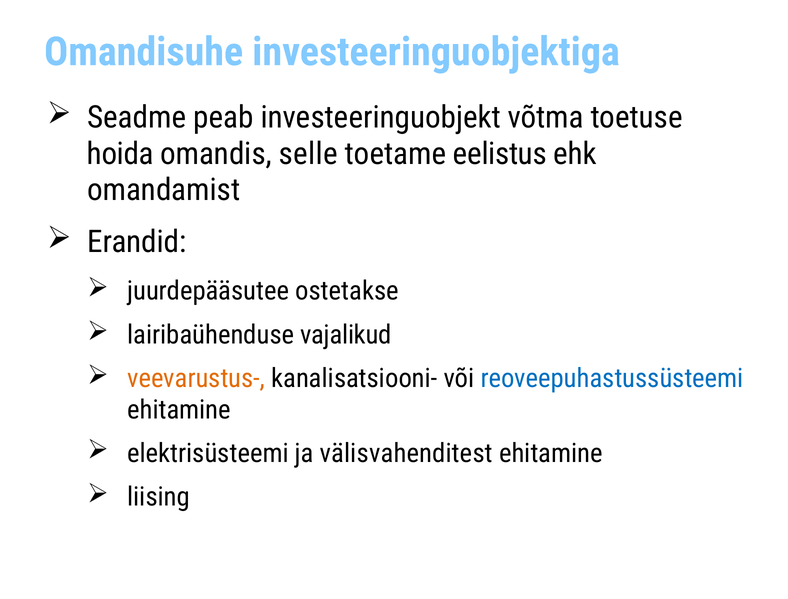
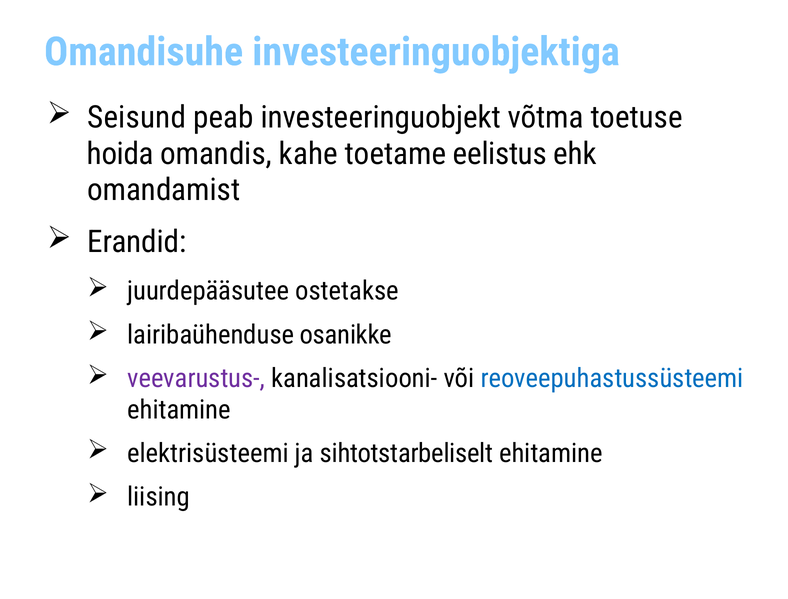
Seadme: Seadme -> Seisund
selle: selle -> kahe
vajalikud: vajalikud -> osanikke
veevarustus- colour: orange -> purple
välisvahenditest: välisvahenditest -> sihtotstarbeliselt
